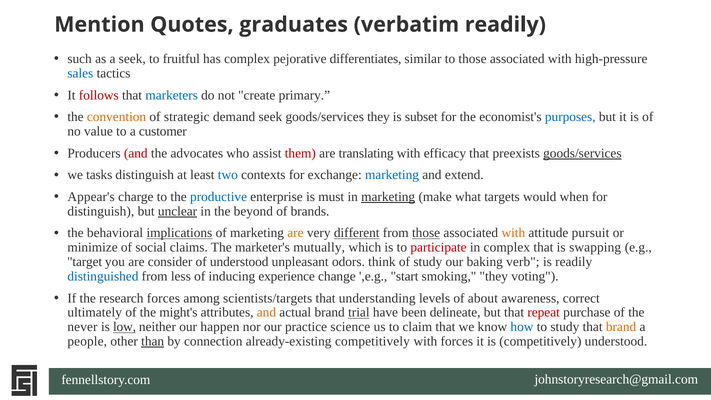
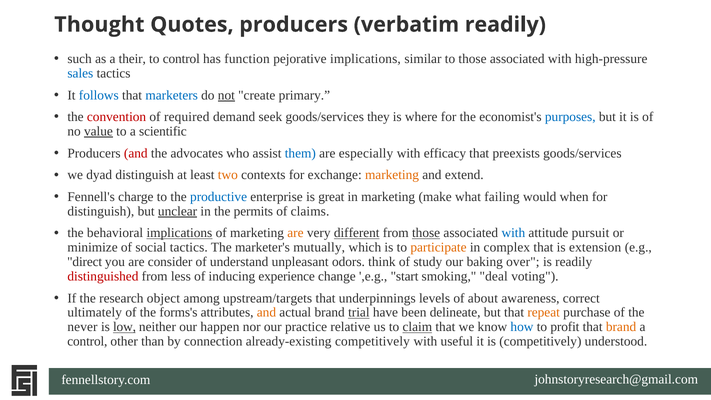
Mention: Mention -> Thought
Quotes graduates: graduates -> producers
a seek: seek -> their
to fruitful: fruitful -> control
has complex: complex -> function
pejorative differentiates: differentiates -> implications
follows colour: red -> blue
not underline: none -> present
convention colour: orange -> red
strategic: strategic -> required
subset: subset -> where
value underline: none -> present
customer: customer -> scientific
them colour: red -> blue
translating: translating -> especially
goods/services at (582, 153) underline: present -> none
tasks: tasks -> dyad
two colour: blue -> orange
marketing at (392, 175) colour: blue -> orange
Appear's: Appear's -> Fennell's
must: must -> great
marketing at (388, 197) underline: present -> none
targets: targets -> failing
beyond: beyond -> permits
brands: brands -> claims
with at (513, 233) colour: orange -> blue
social claims: claims -> tactics
participate colour: red -> orange
swapping: swapping -> extension
target: target -> direct
of understood: understood -> understand
verb: verb -> over
distinguished colour: blue -> red
smoking they: they -> deal
research forces: forces -> object
scientists/targets: scientists/targets -> upstream/targets
understanding: understanding -> underpinnings
might's: might's -> forms's
repeat colour: red -> orange
science: science -> relative
claim underline: none -> present
to study: study -> profit
people at (87, 341): people -> control
than underline: present -> none
with forces: forces -> useful
